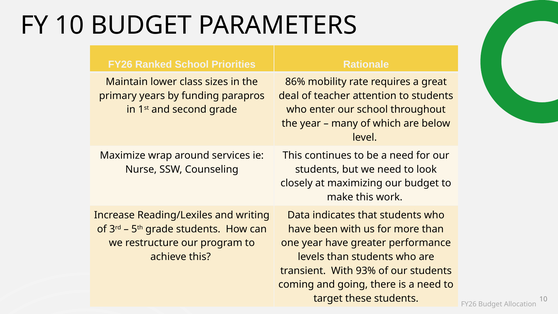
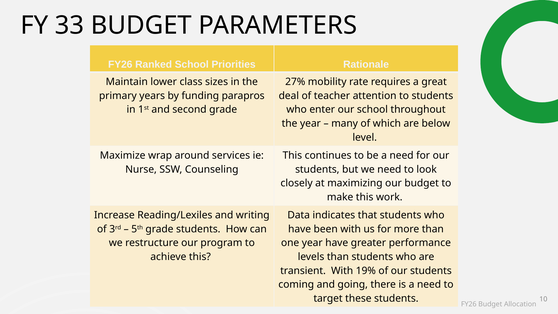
FY 10: 10 -> 33
86%: 86% -> 27%
93%: 93% -> 19%
